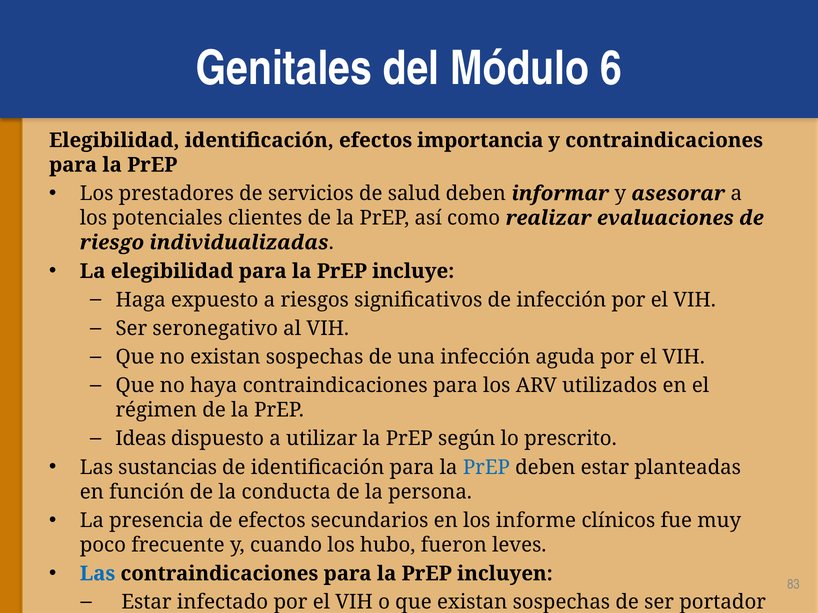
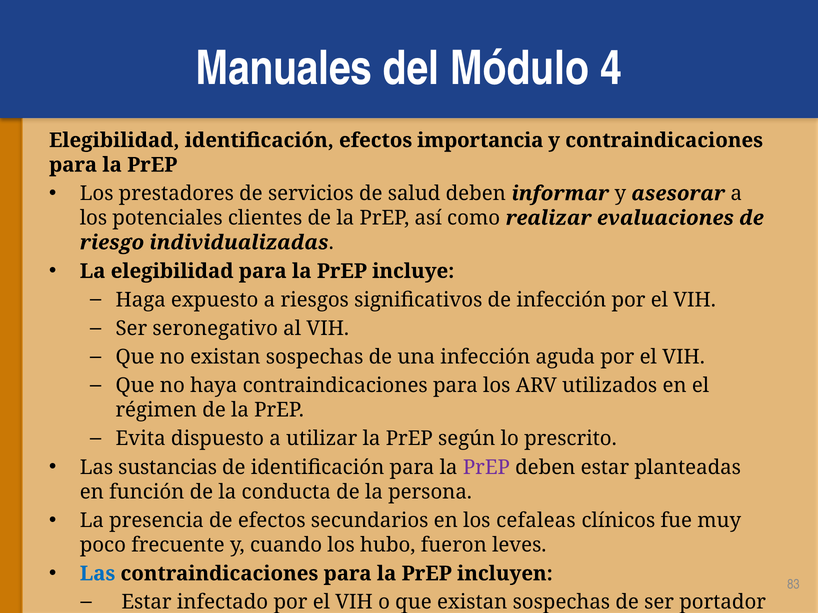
Genitales: Genitales -> Manuales
6: 6 -> 4
Ideas: Ideas -> Evita
PrEP at (486, 468) colour: blue -> purple
informe: informe -> cefaleas
